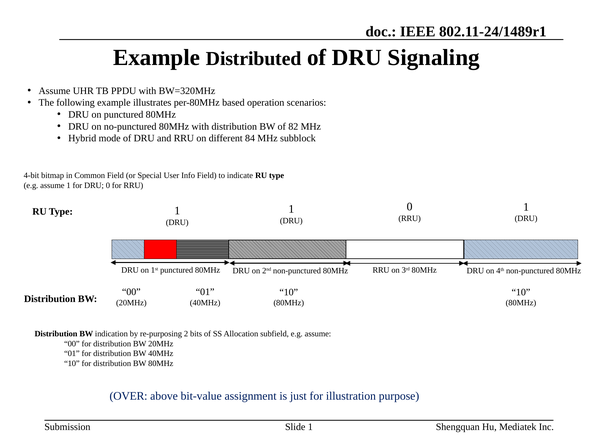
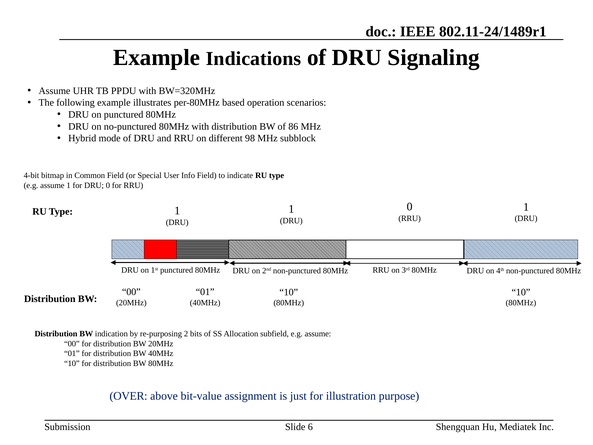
Distributed: Distributed -> Indications
82: 82 -> 86
84: 84 -> 98
Slide 1: 1 -> 6
